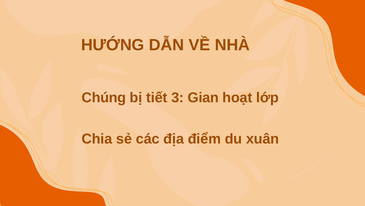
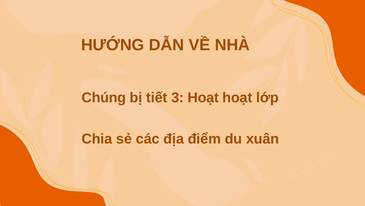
3 Gian: Gian -> Hoạt
